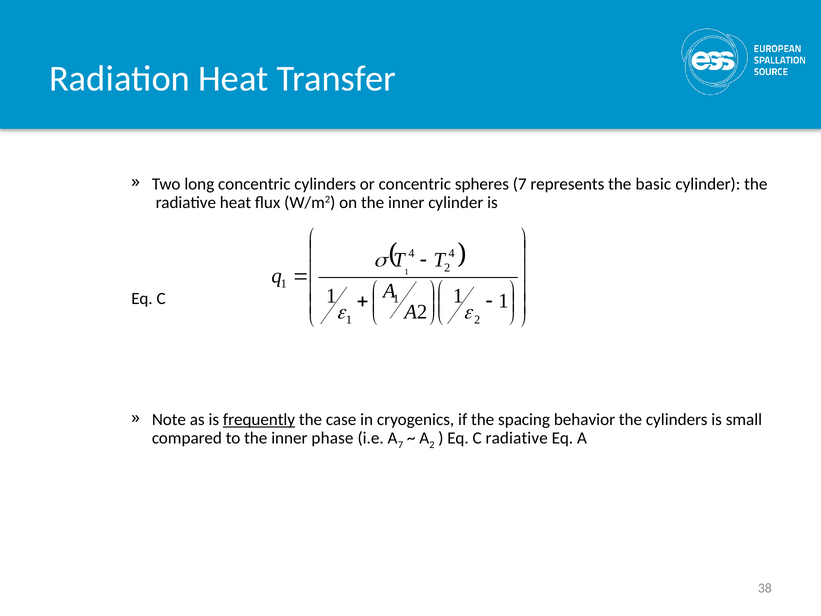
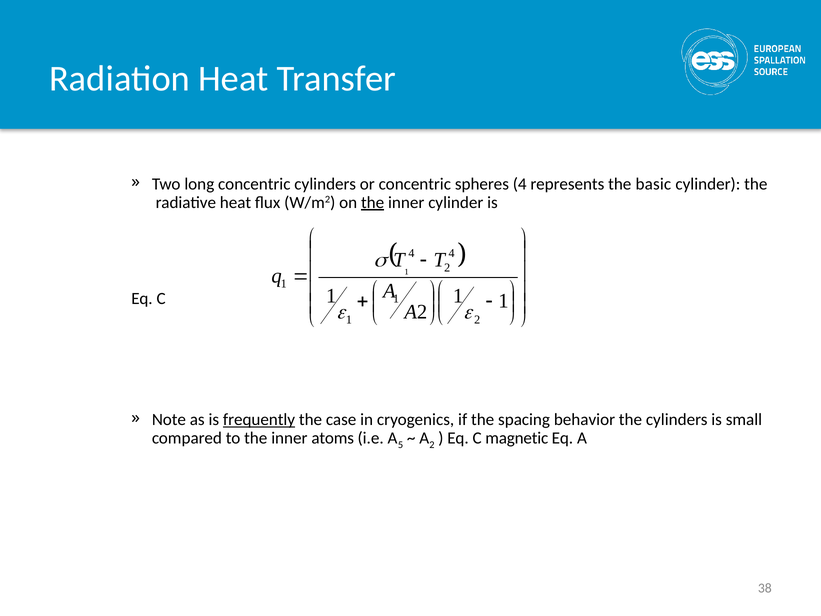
spheres 7: 7 -> 4
the at (373, 202) underline: none -> present
phase: phase -> atoms
A 7: 7 -> 5
C radiative: radiative -> magnetic
